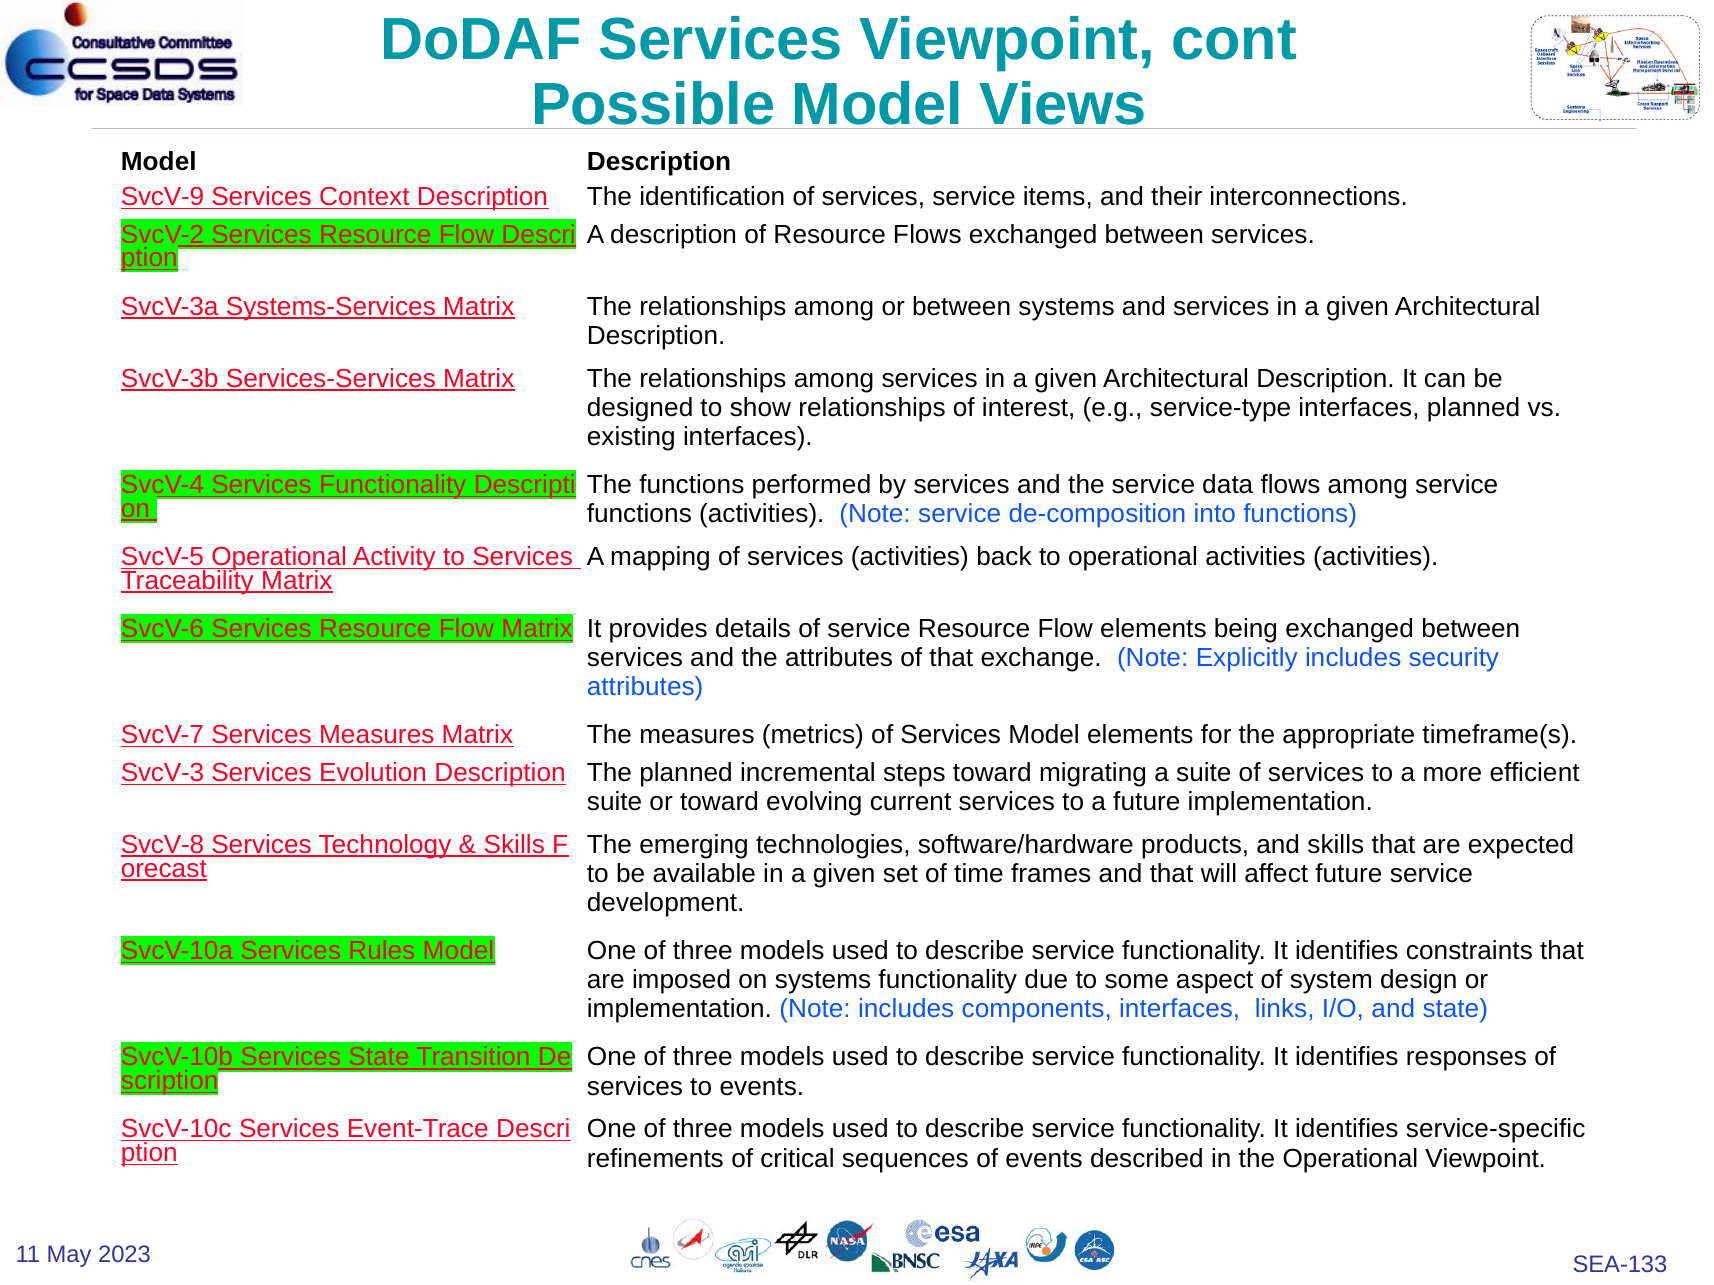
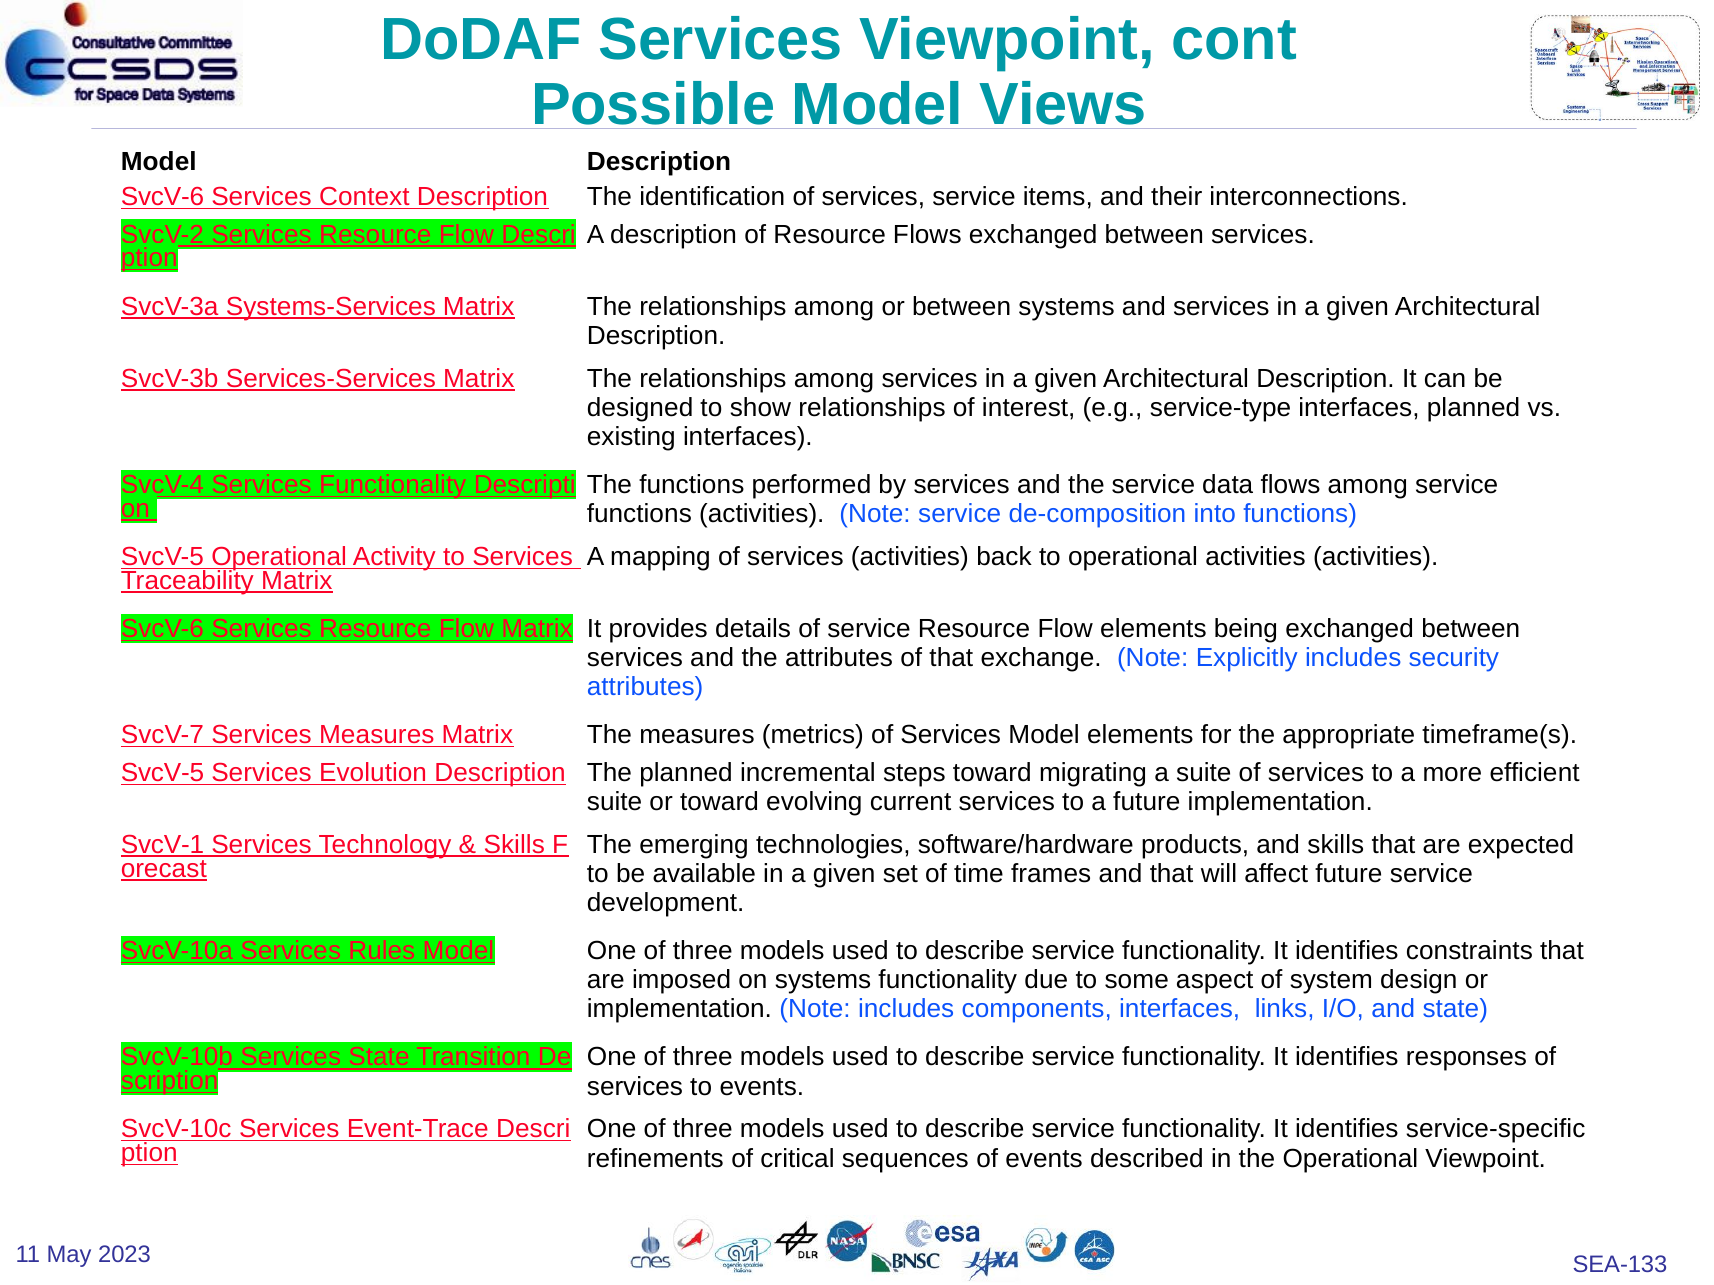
SvcV-9 at (162, 197): SvcV-9 -> SvcV-6
SvcV-3 at (162, 773): SvcV-3 -> SvcV-5
SvcV-8: SvcV-8 -> SvcV-1
